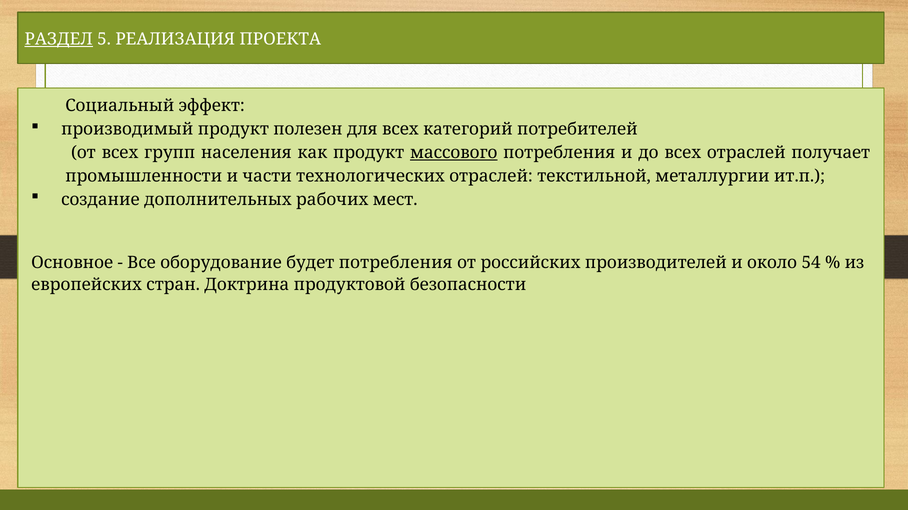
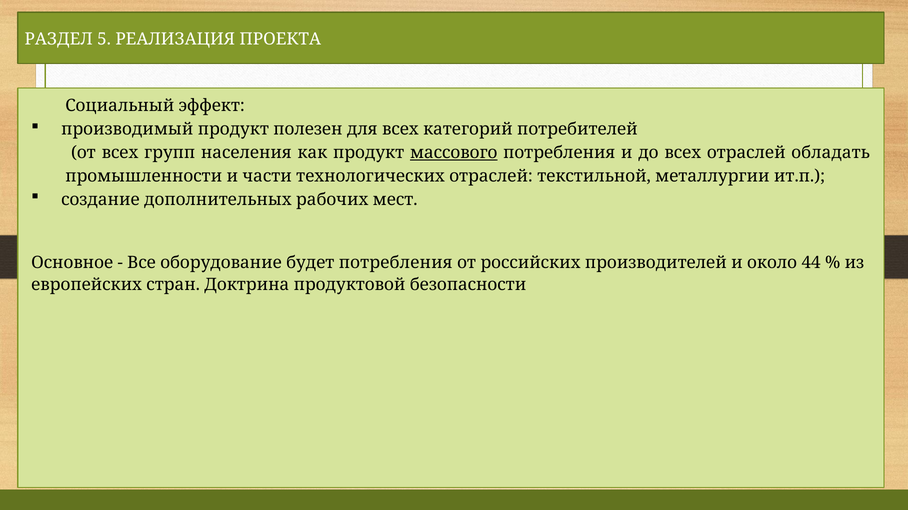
РАЗДЕЛ underline: present -> none
получает: получает -> обладать
54: 54 -> 44
